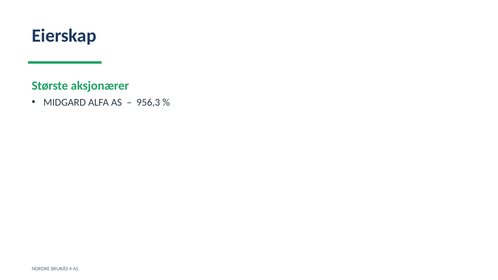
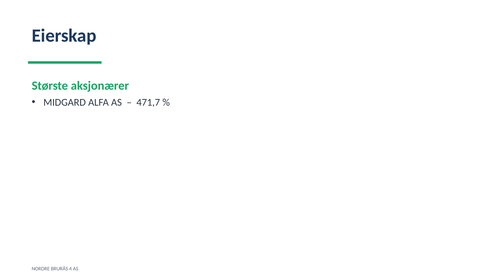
956,3: 956,3 -> 471,7
